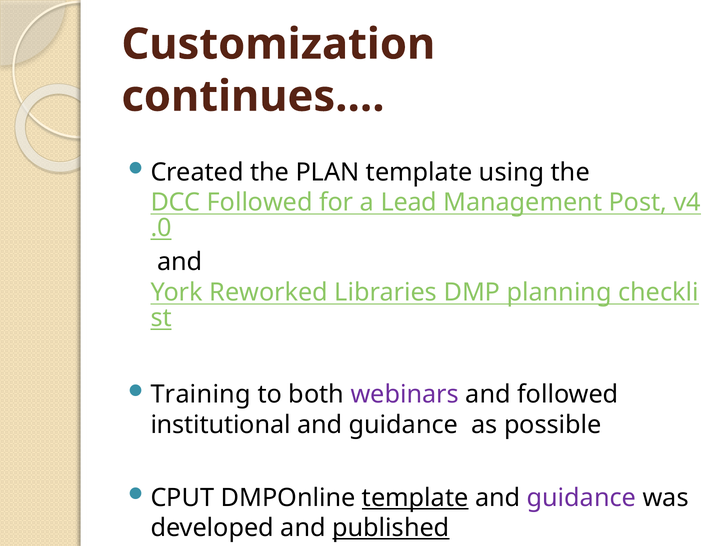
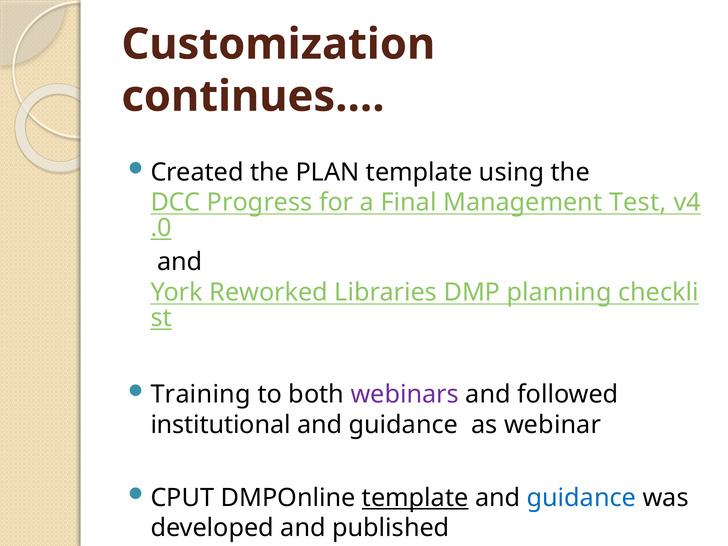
DCC Followed: Followed -> Progress
Lead: Lead -> Final
Post: Post -> Test
possible: possible -> webinar
guidance at (581, 498) colour: purple -> blue
published underline: present -> none
